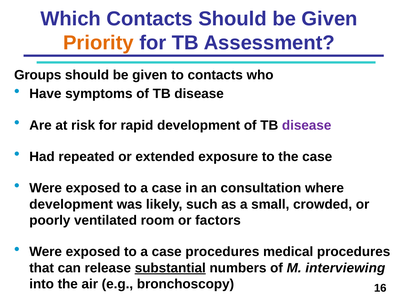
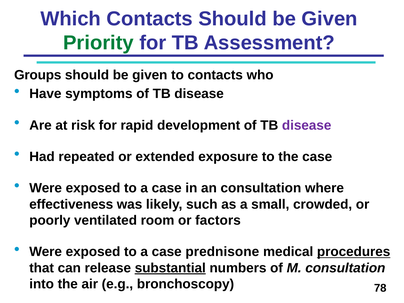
Priority colour: orange -> green
development at (71, 204): development -> effectiveness
case procedures: procedures -> prednisone
procedures at (354, 252) underline: none -> present
M interviewing: interviewing -> consultation
16: 16 -> 78
